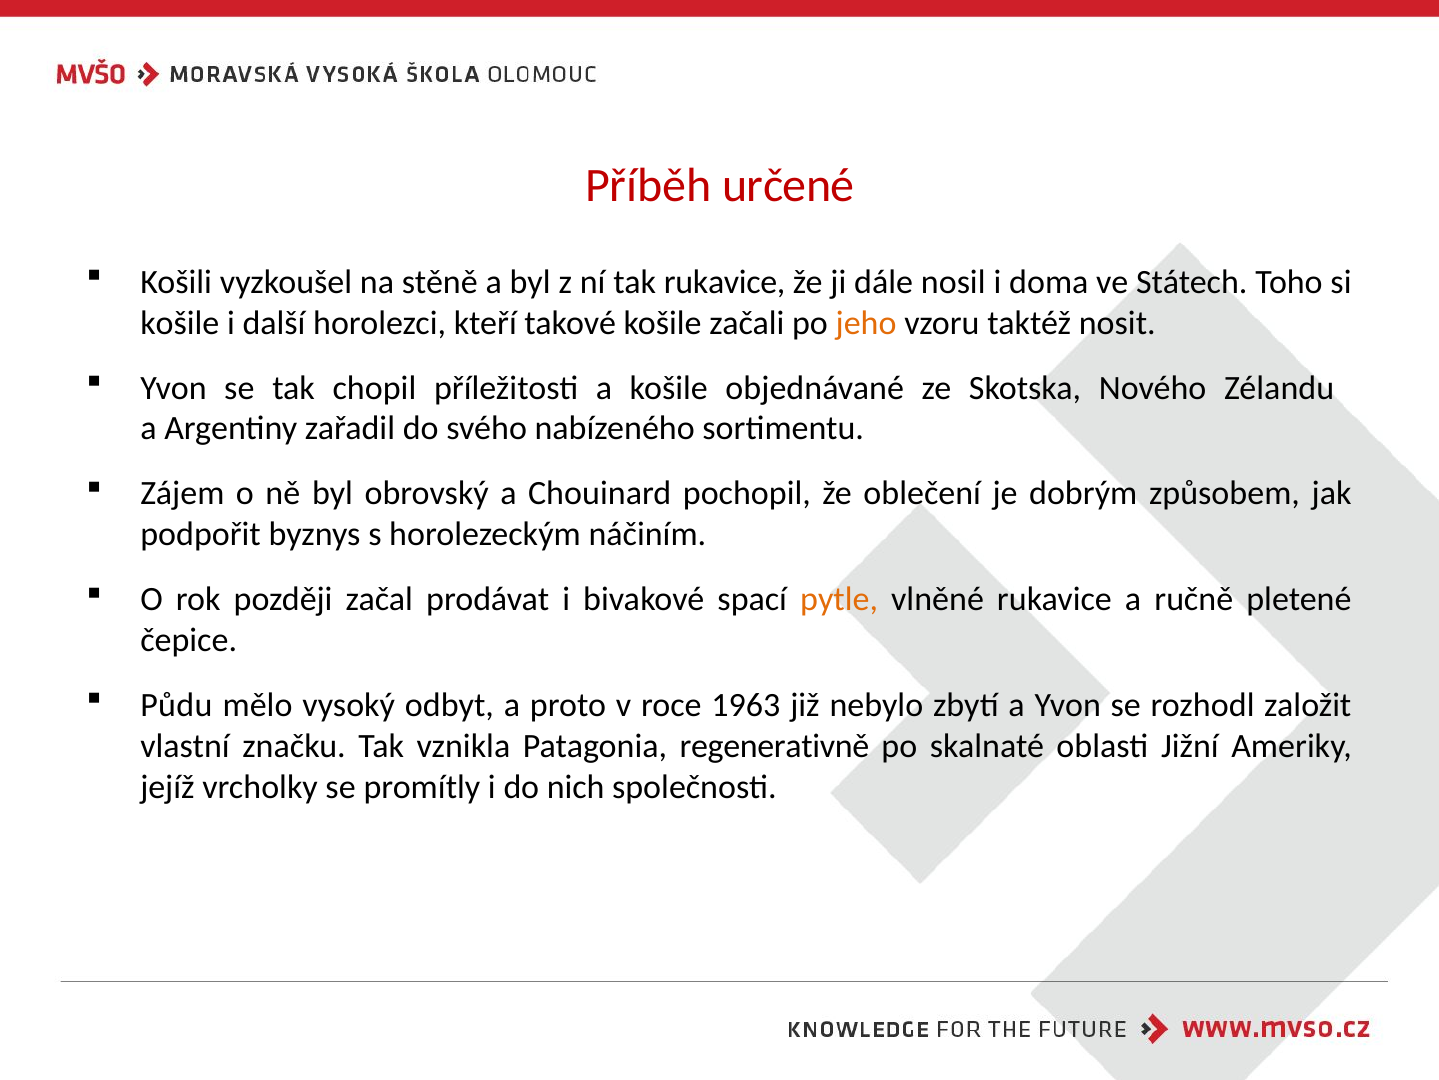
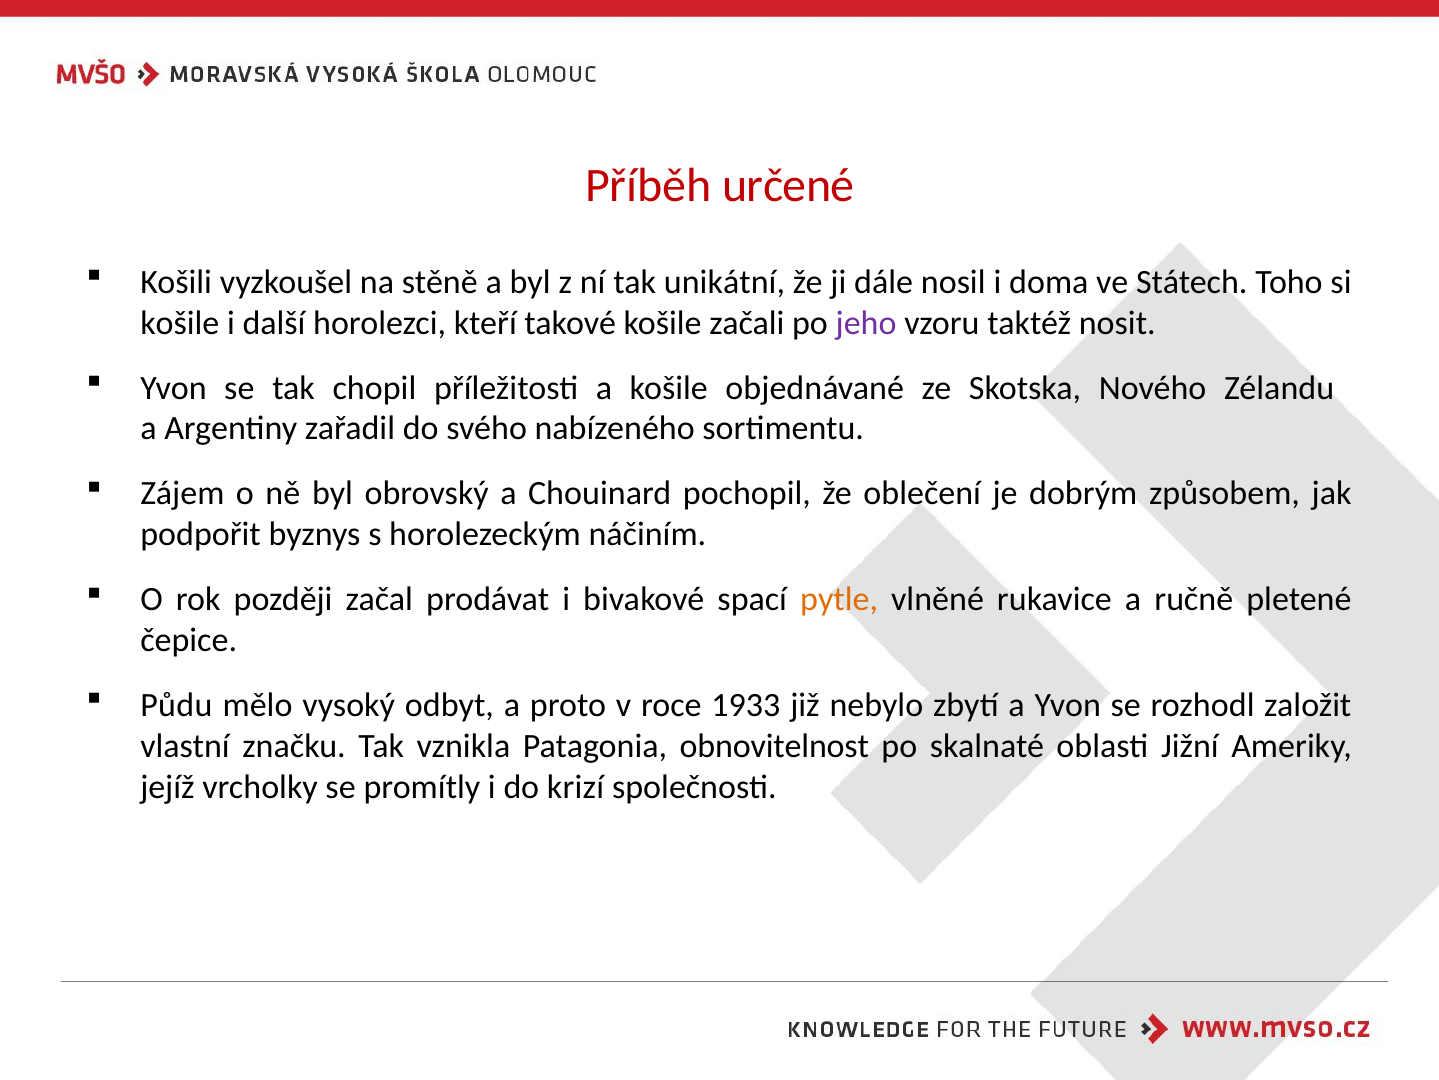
tak rukavice: rukavice -> unikátní
jeho colour: orange -> purple
1963: 1963 -> 1933
regenerativně: regenerativně -> obnovitelnost
nich: nich -> krizí
